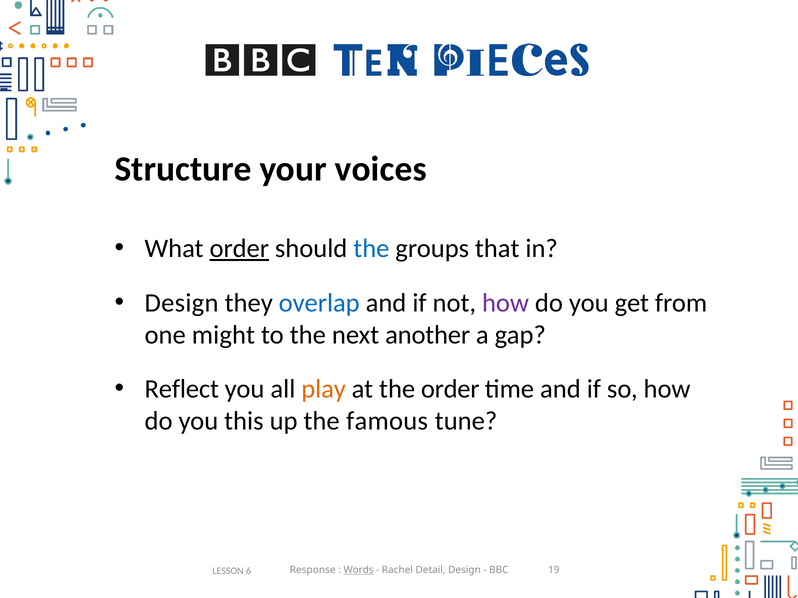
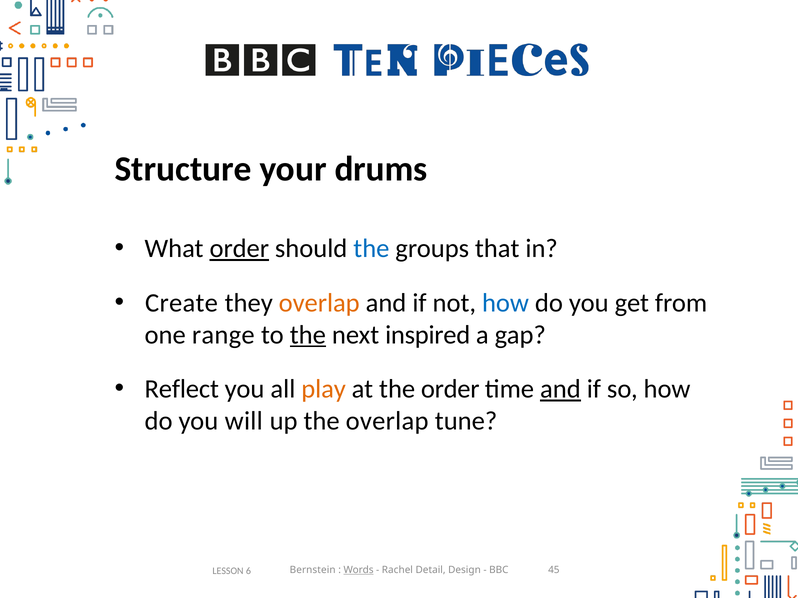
voices: voices -> drums
Design at (182, 303): Design -> Create
overlap at (319, 303) colour: blue -> orange
how at (505, 303) colour: purple -> blue
might: might -> range
the at (308, 335) underline: none -> present
another: another -> inspired
and at (560, 389) underline: none -> present
this: this -> will
the famous: famous -> overlap
19: 19 -> 45
Response: Response -> Bernstein
